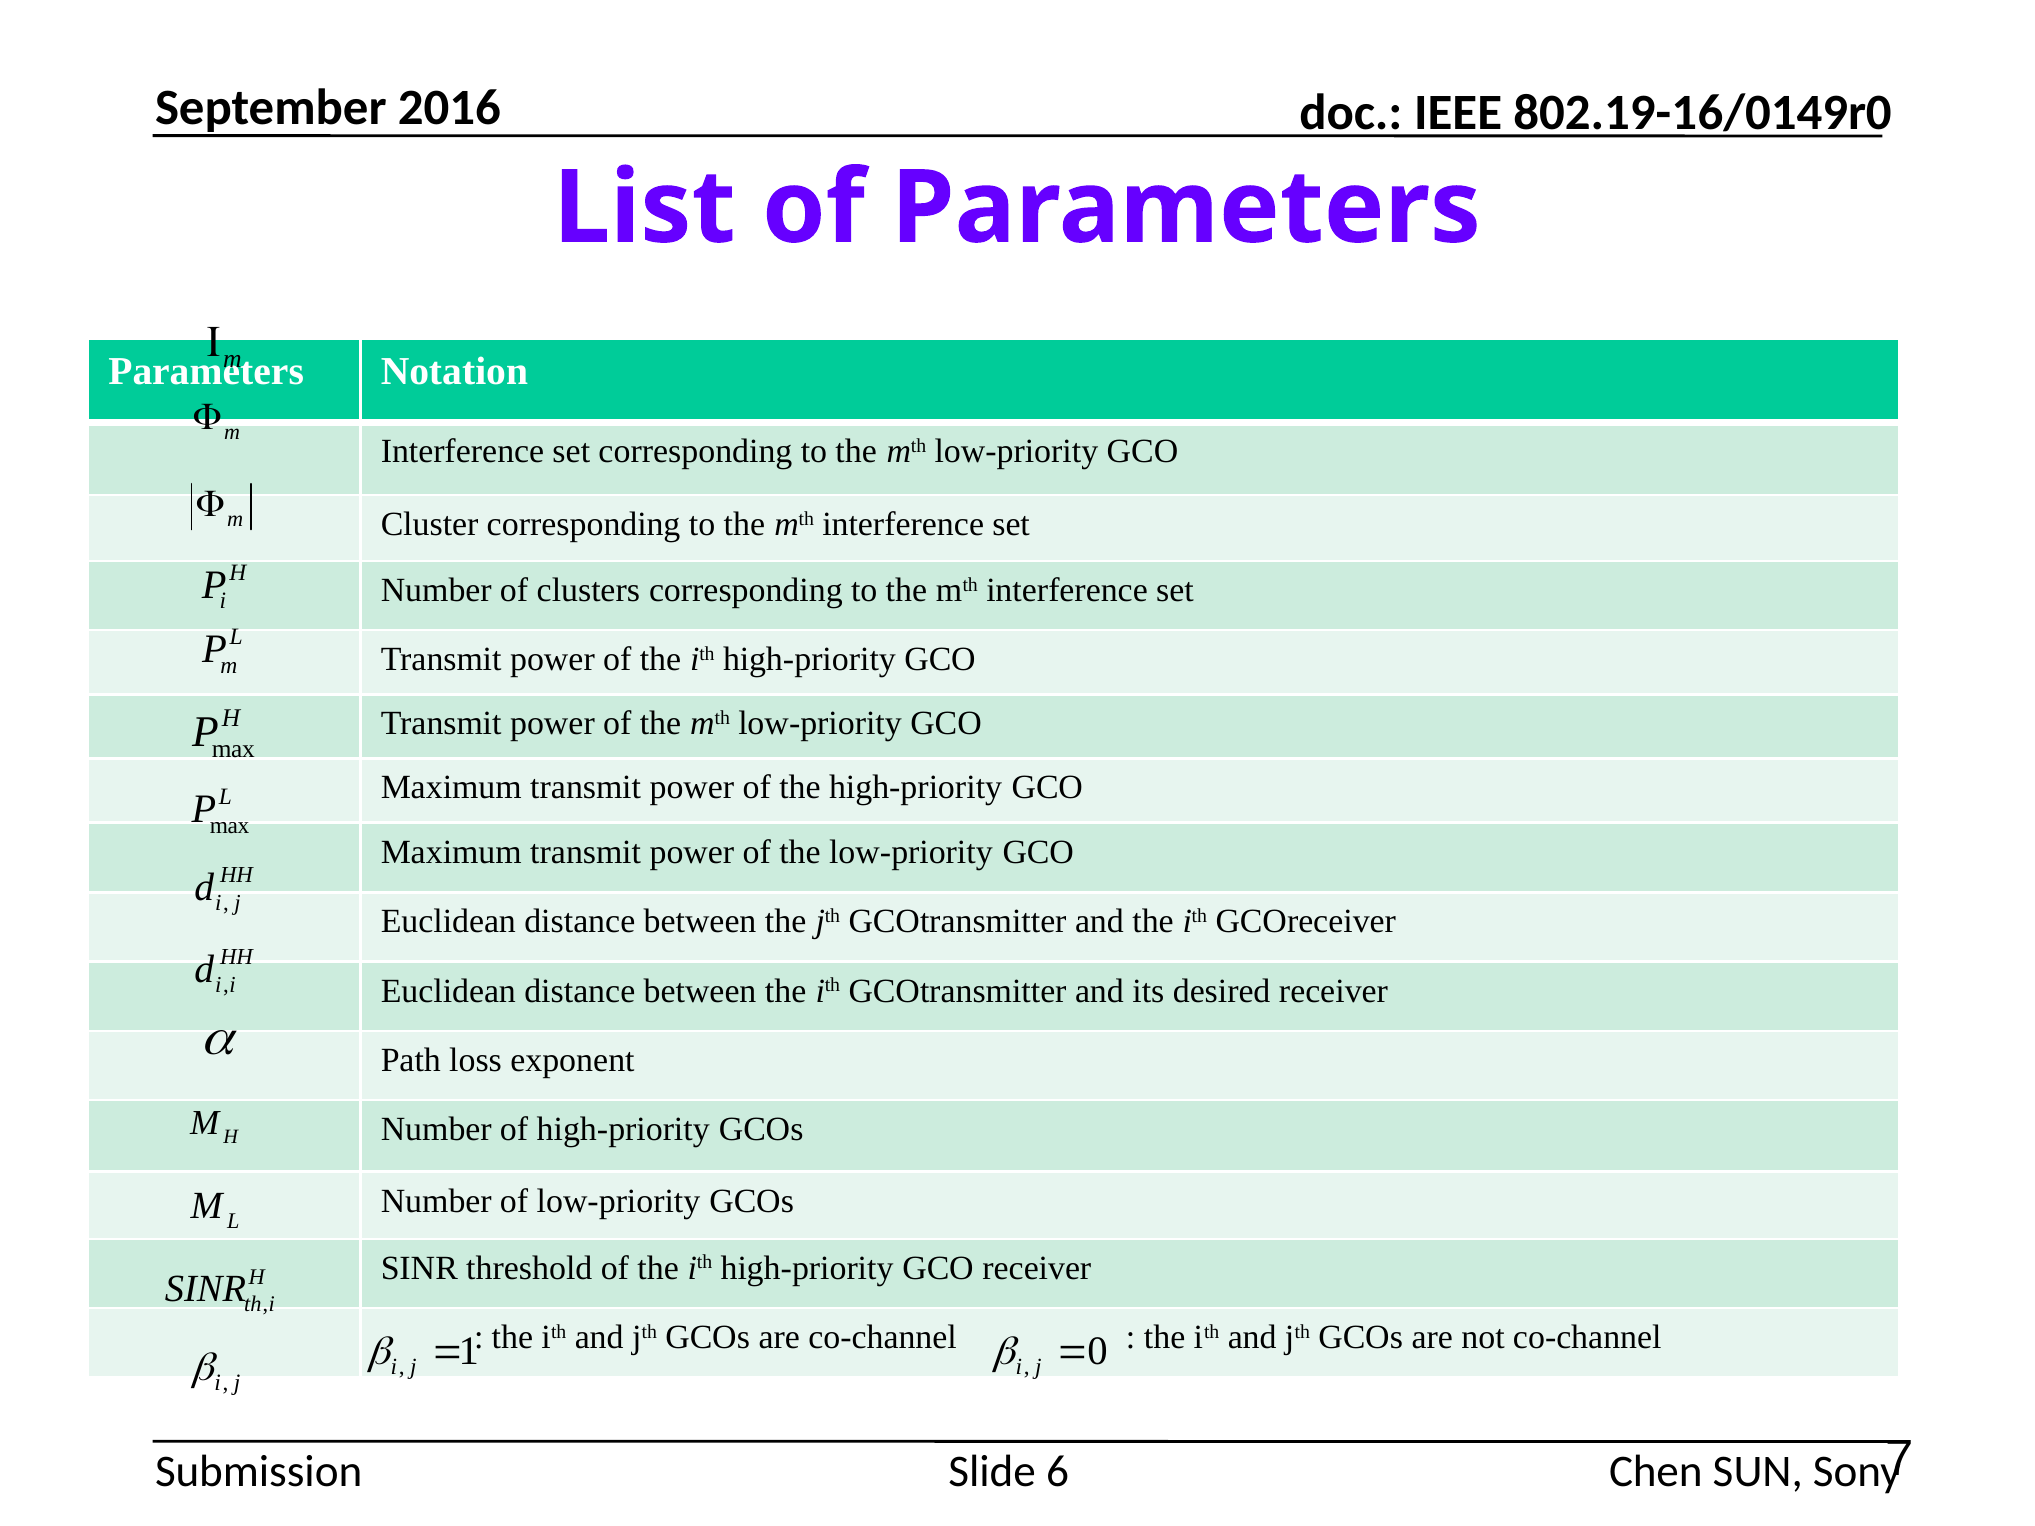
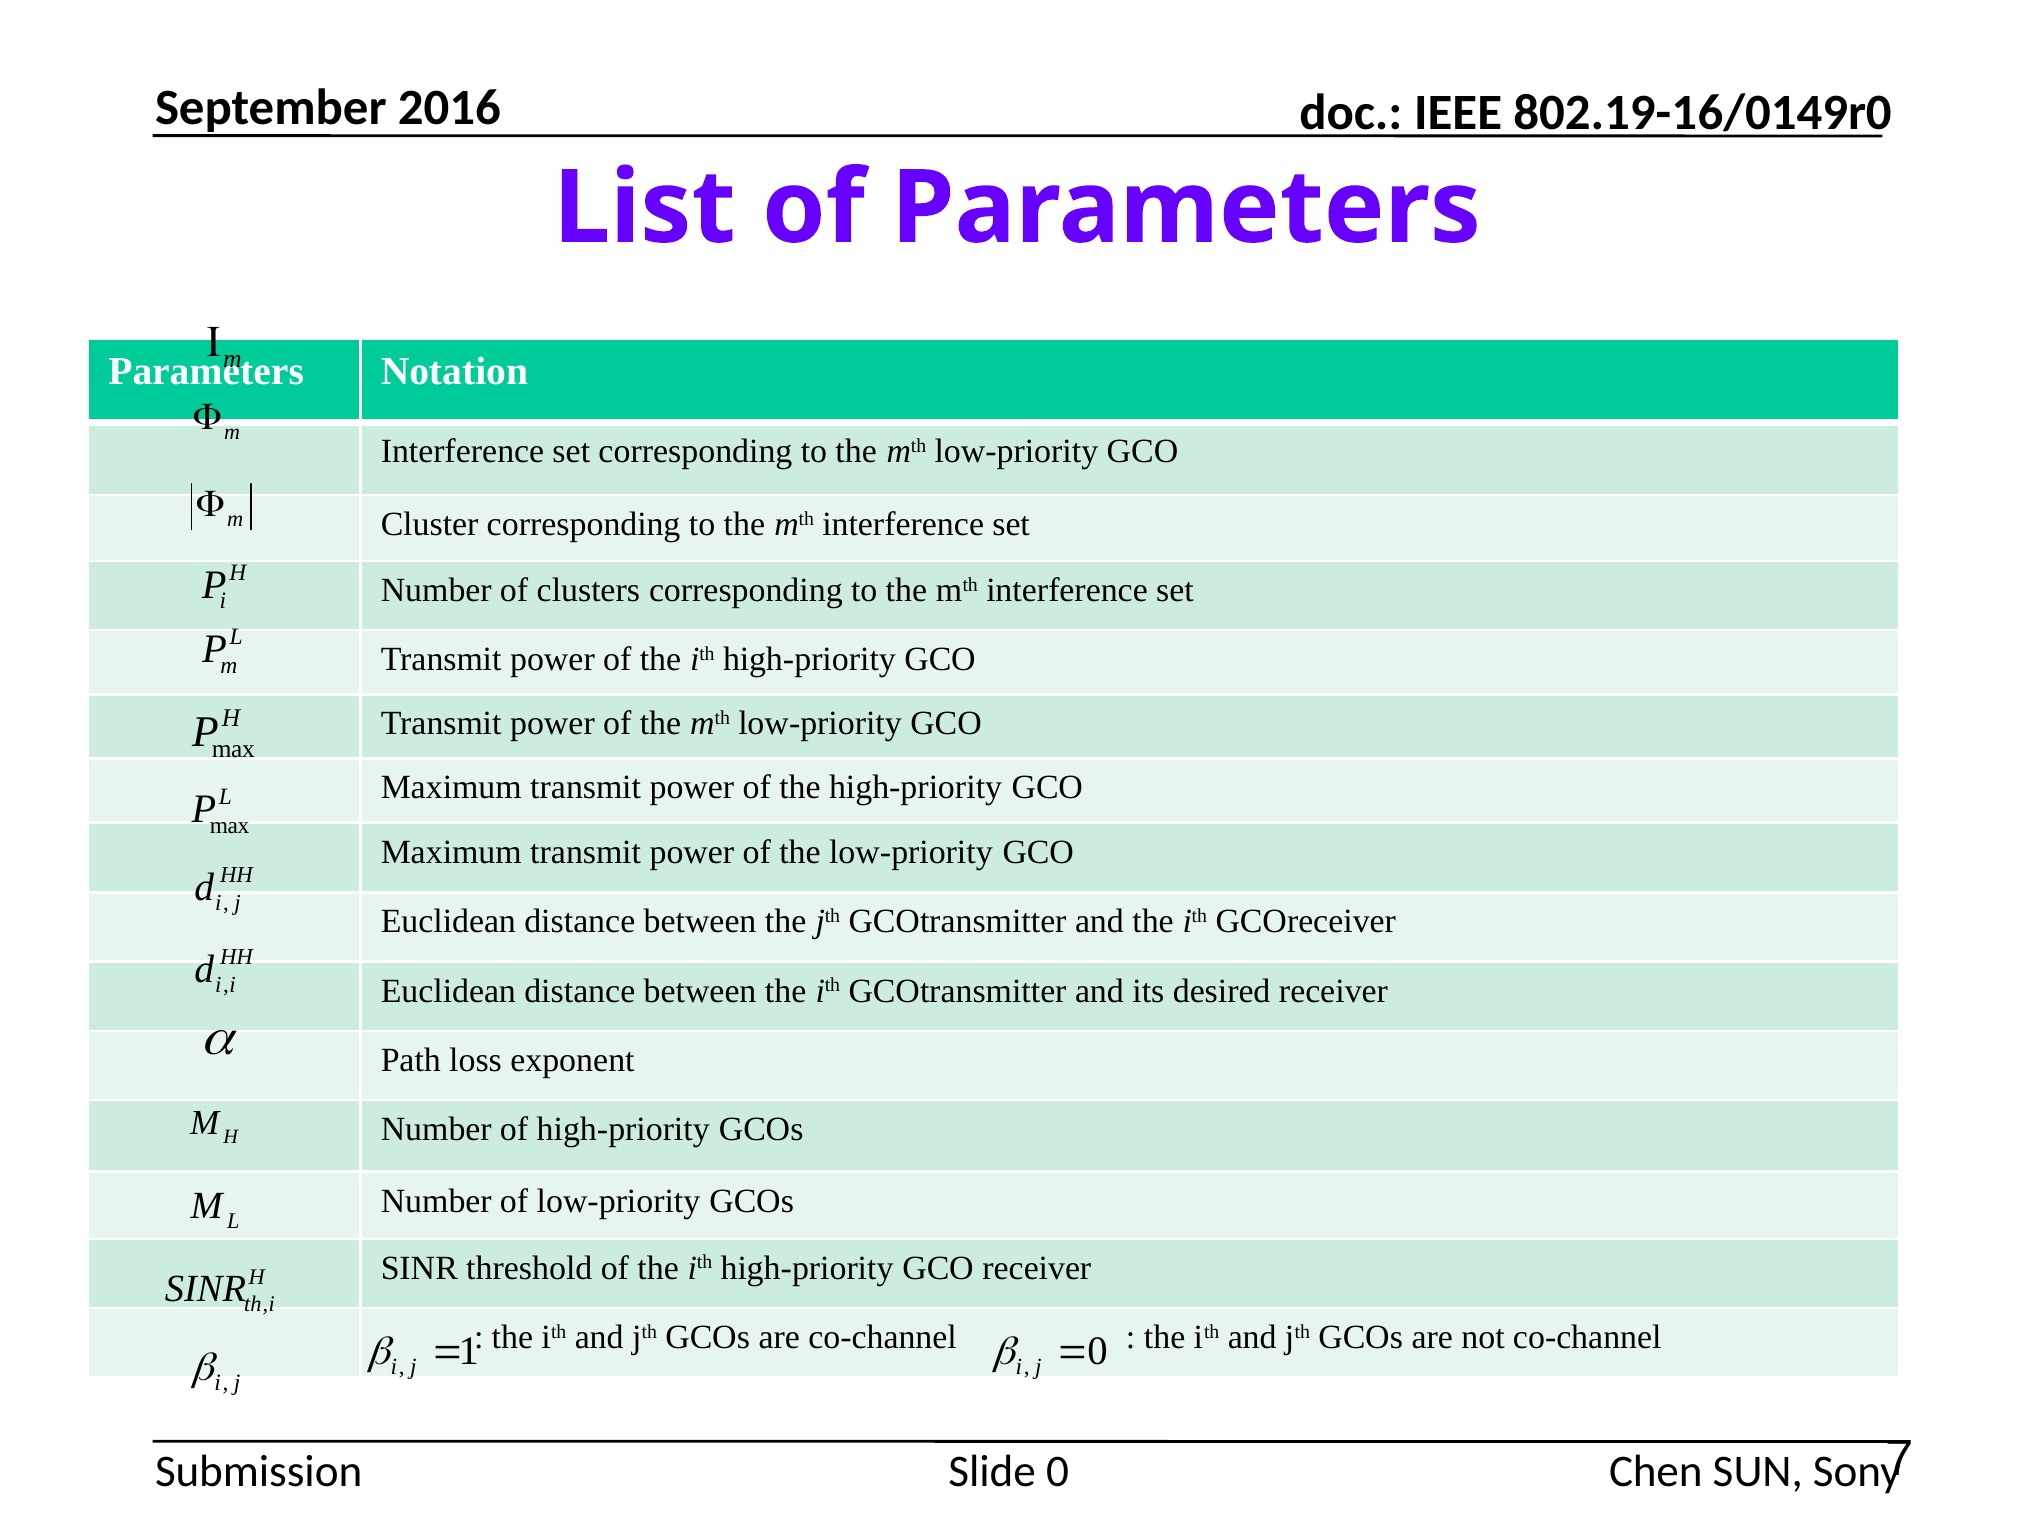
Slide 6: 6 -> 0
